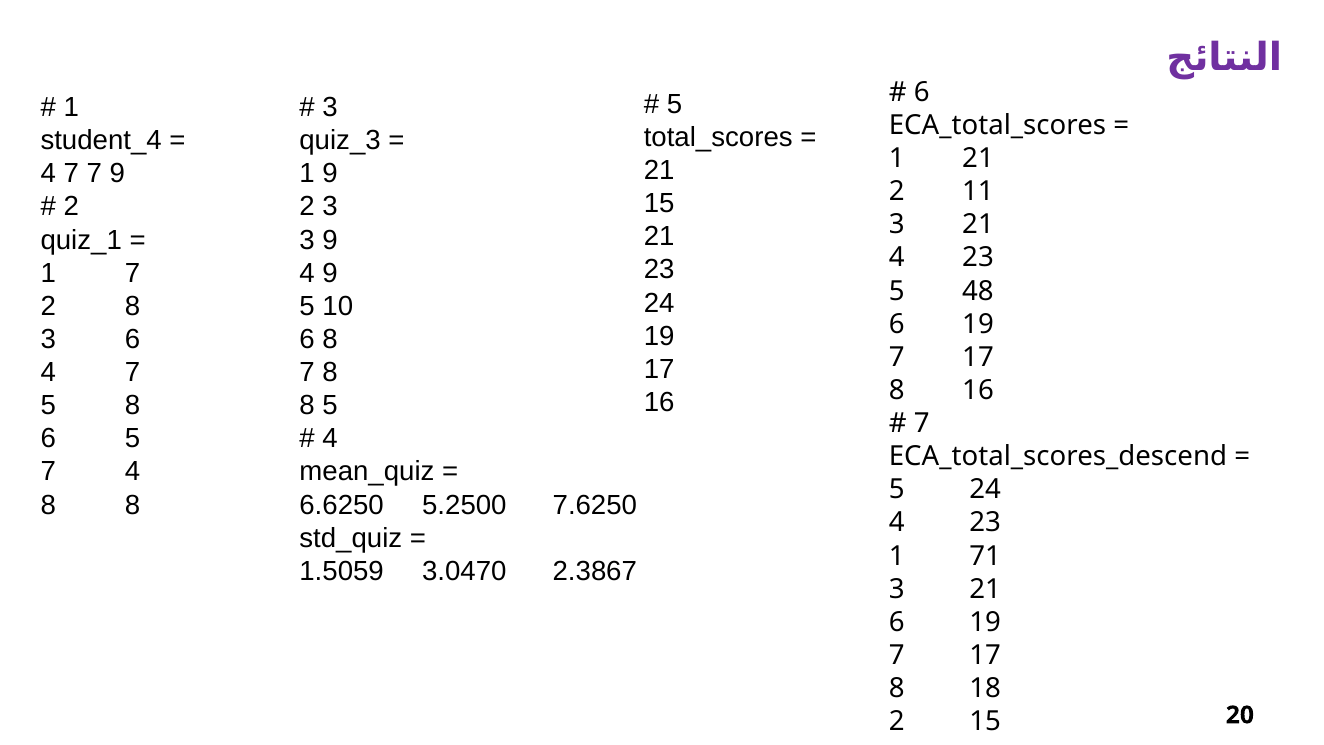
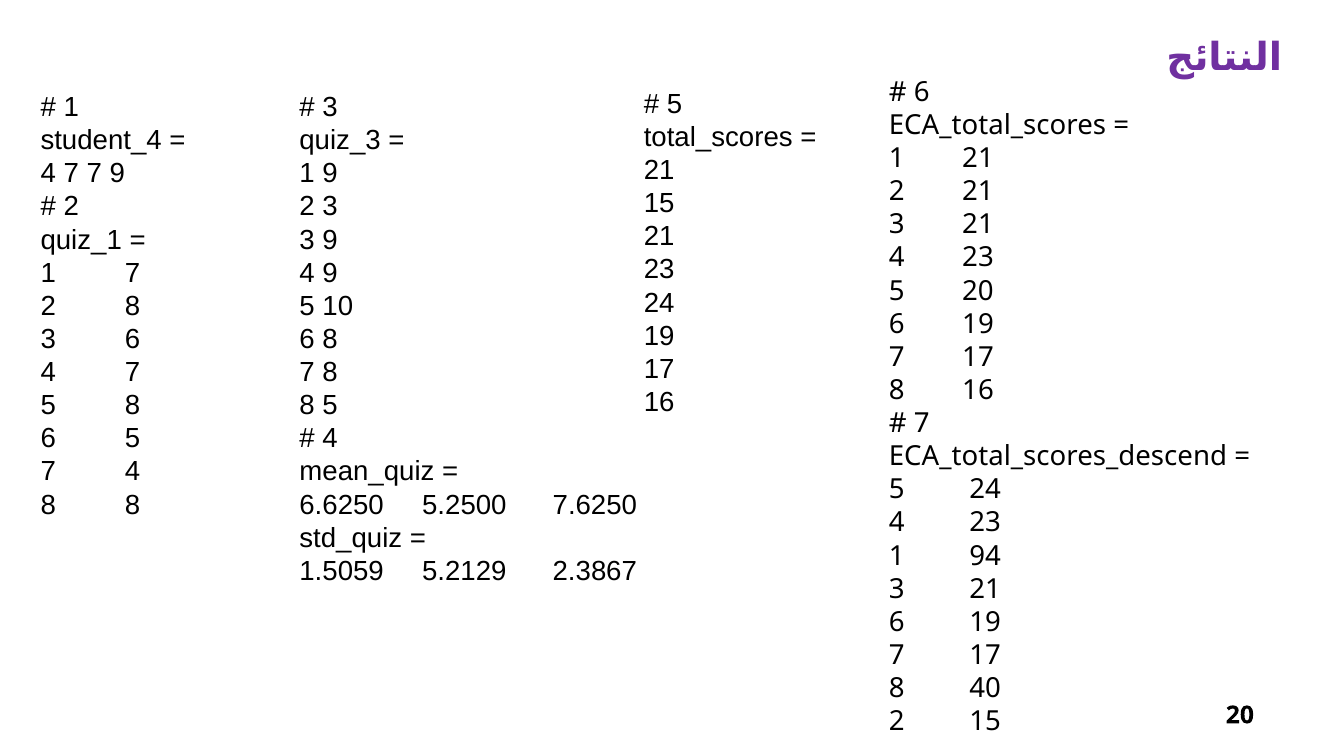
2 11: 11 -> 21
5 48: 48 -> 20
71: 71 -> 94
3.0470: 3.0470 -> 5.2129
18: 18 -> 40
